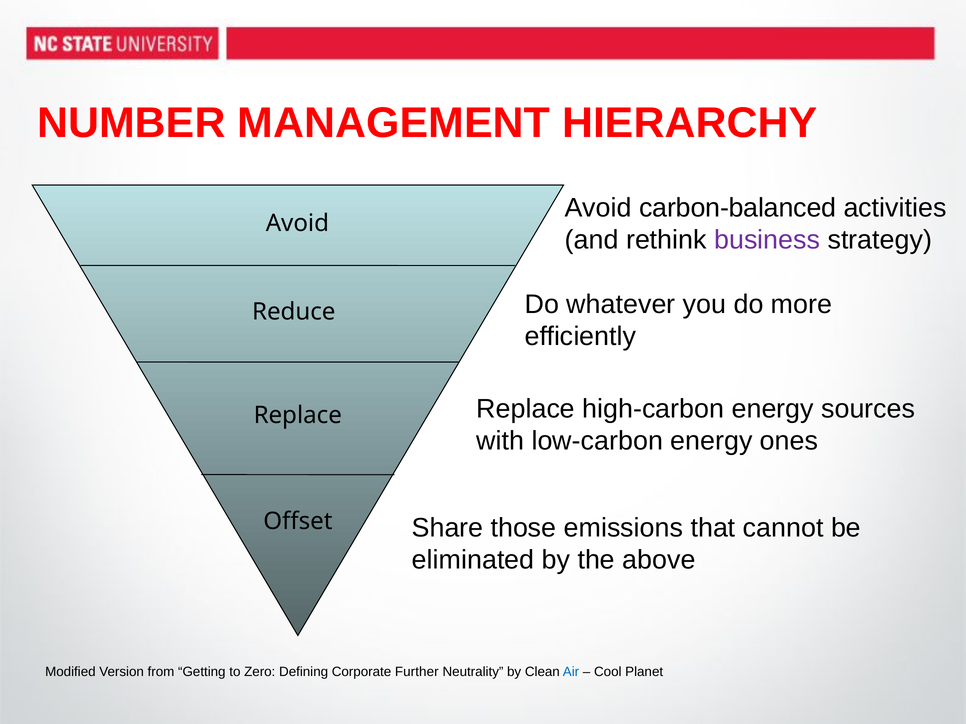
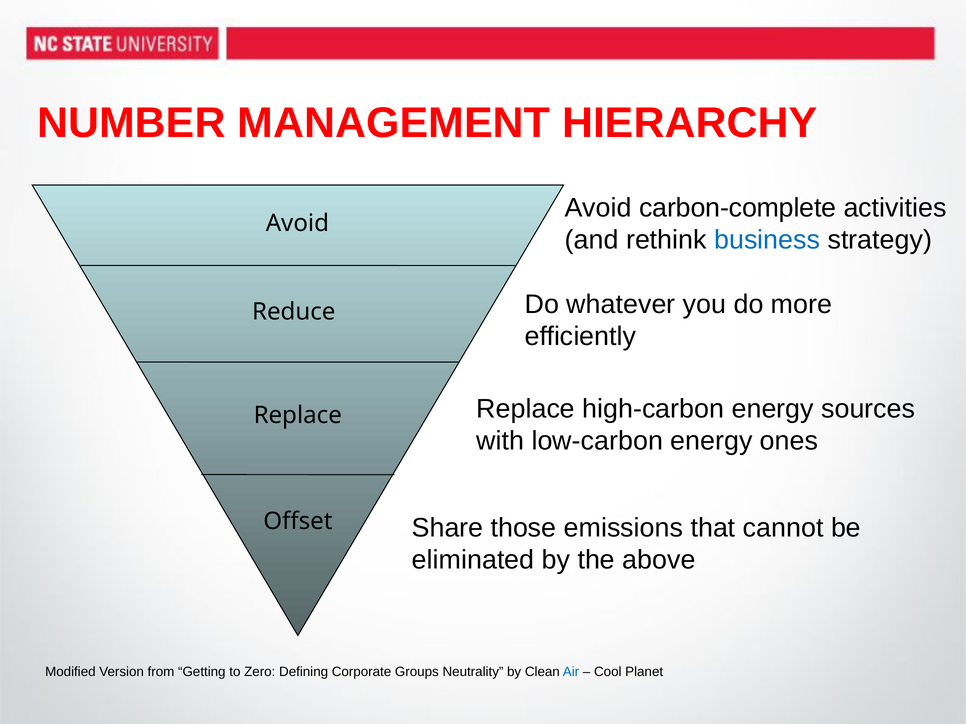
carbon-balanced: carbon-balanced -> carbon-complete
business colour: purple -> blue
Further: Further -> Groups
